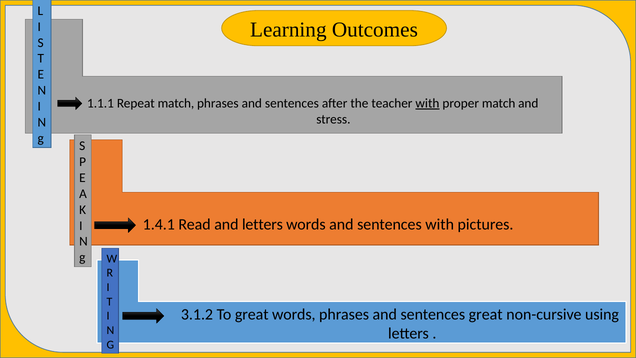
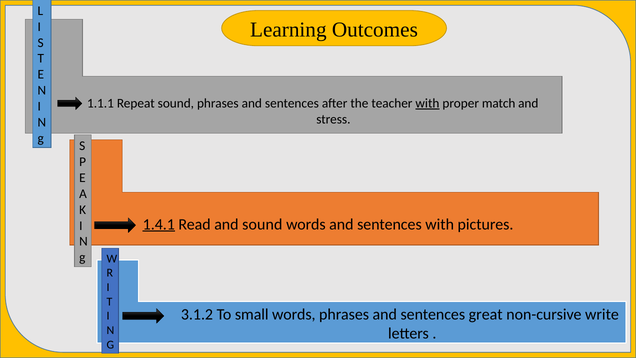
Repeat match: match -> sound
1.4.1 underline: none -> present
and letters: letters -> sound
To great: great -> small
using: using -> write
